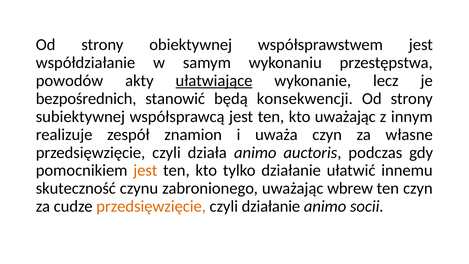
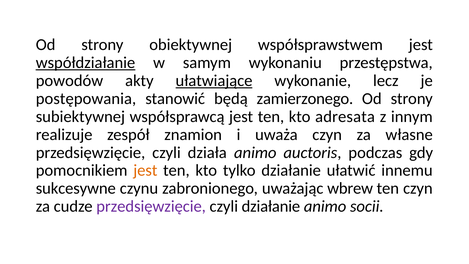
współdziałanie underline: none -> present
bezpośrednich: bezpośrednich -> postępowania
konsekwencji: konsekwencji -> zamierzonego
kto uważając: uważając -> adresata
skuteczność: skuteczność -> sukcesywne
przedsięwzięcie at (151, 206) colour: orange -> purple
